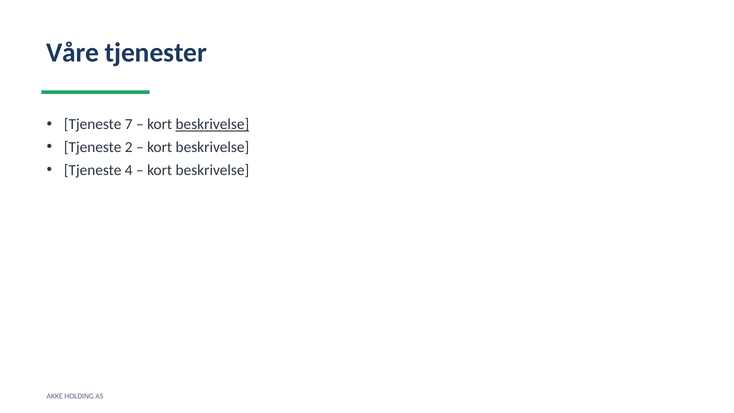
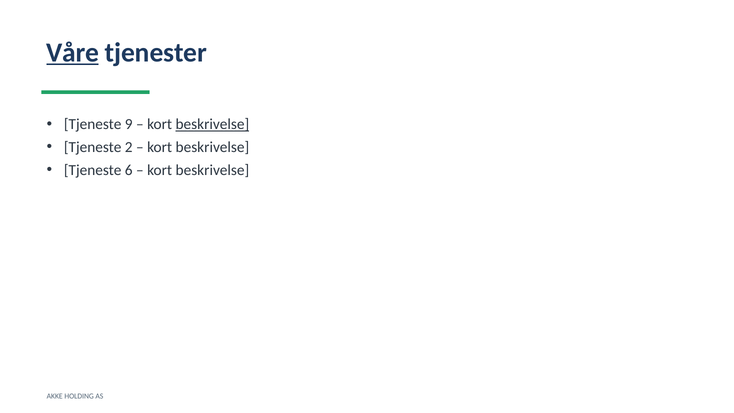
Våre underline: none -> present
7: 7 -> 9
4: 4 -> 6
